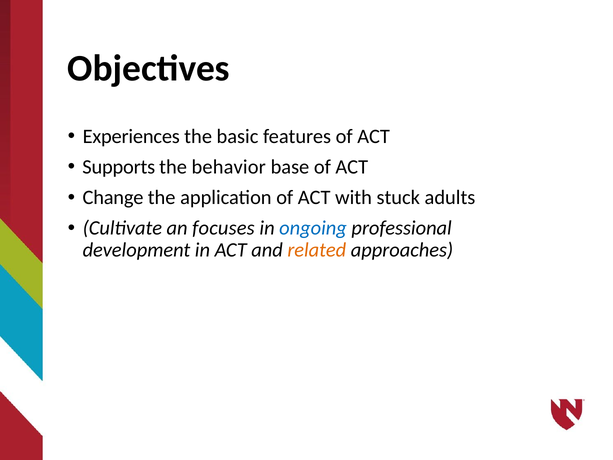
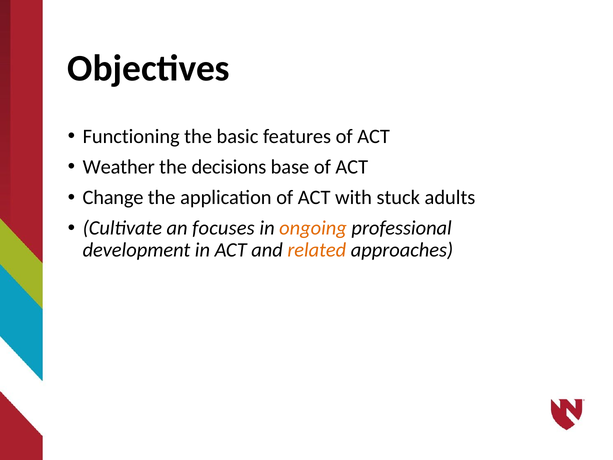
Experiences: Experiences -> Functioning
Supports: Supports -> Weather
behavior: behavior -> decisions
ongoing colour: blue -> orange
